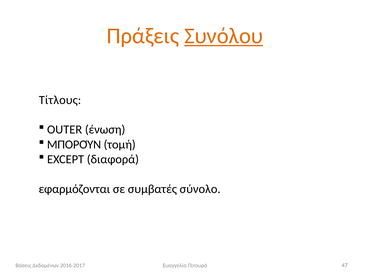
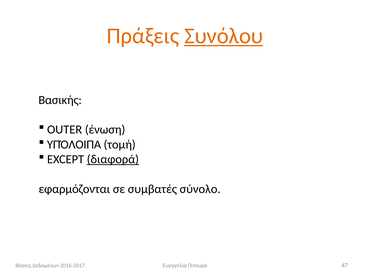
Τίτλους: Τίτλους -> Βασικής
ΜΠΟΡΟΎΝ: ΜΠΟΡΟΎΝ -> ΥΠΌΛΟΙΠΑ
διαφορά underline: none -> present
